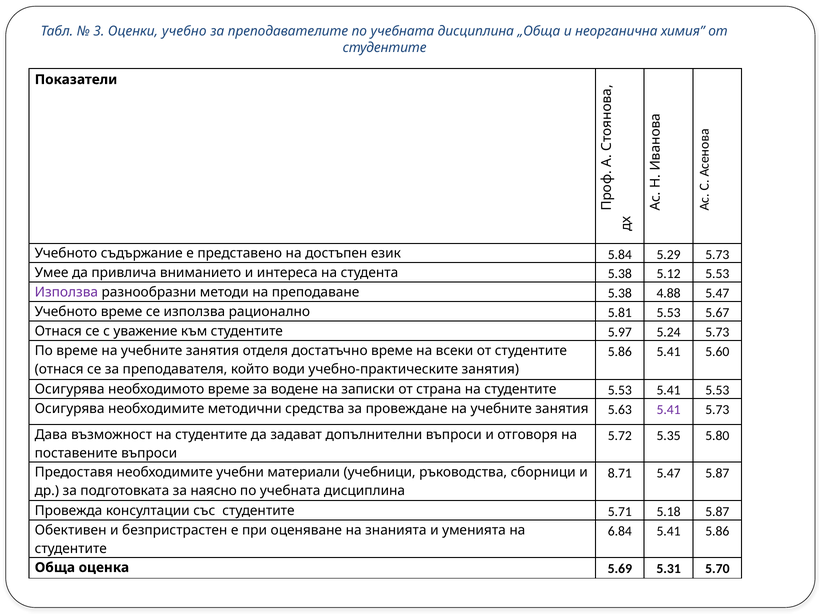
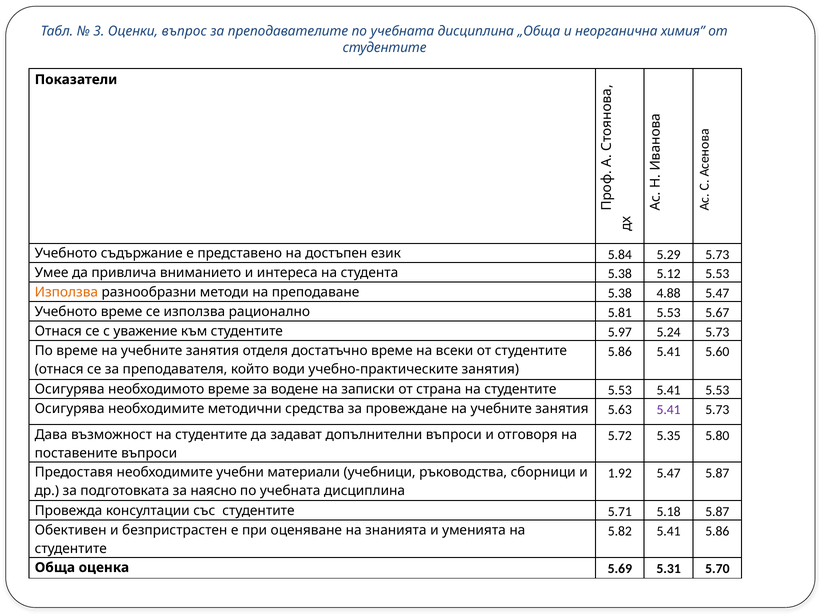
учебно: учебно -> въпрос
Използва at (66, 292) colour: purple -> orange
8.71: 8.71 -> 1.92
6.84: 6.84 -> 5.82
